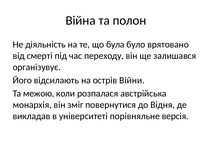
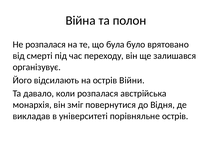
Не діяльність: діяльність -> розпалася
межою: межою -> давало
порівняльне версія: версія -> острів
